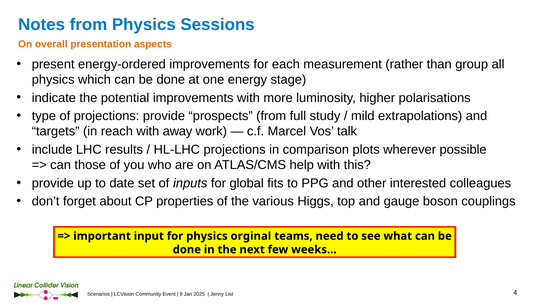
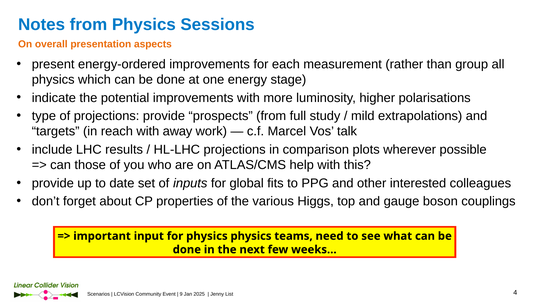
physics orginal: orginal -> physics
